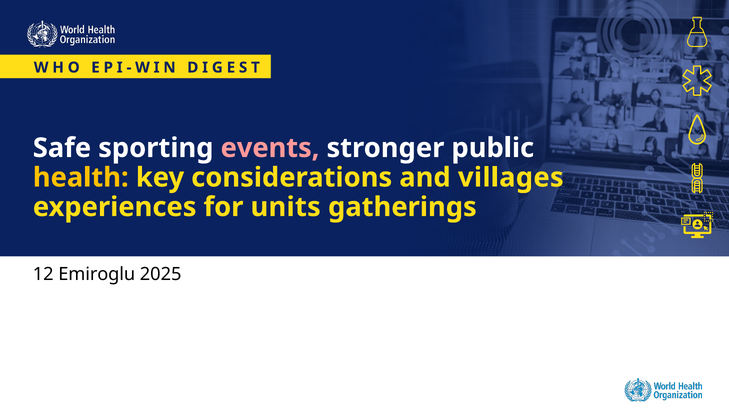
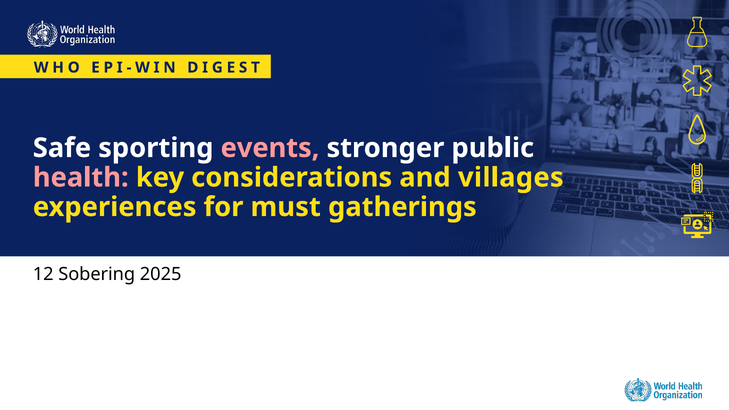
health colour: yellow -> pink
units: units -> must
Emiroglu: Emiroglu -> Sobering
